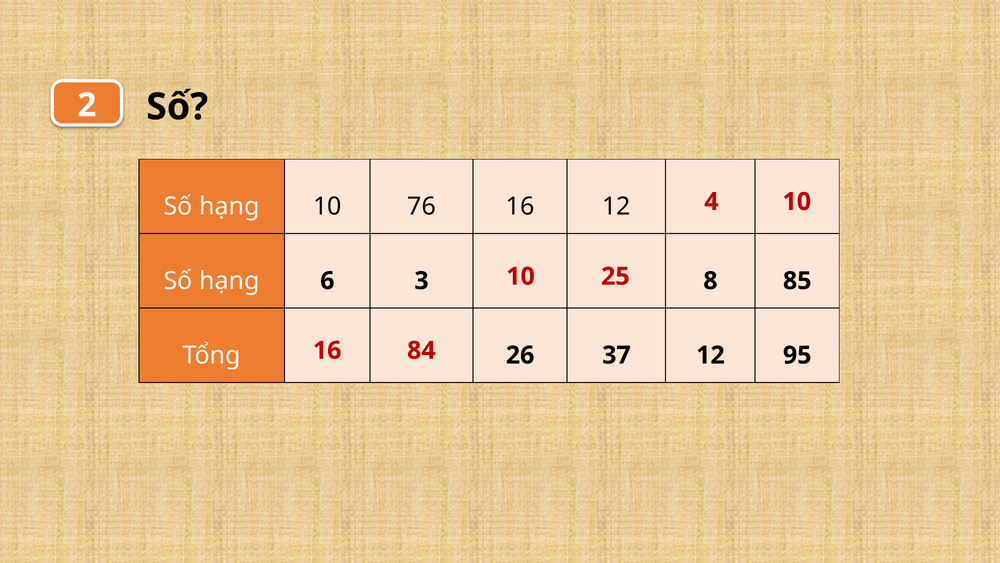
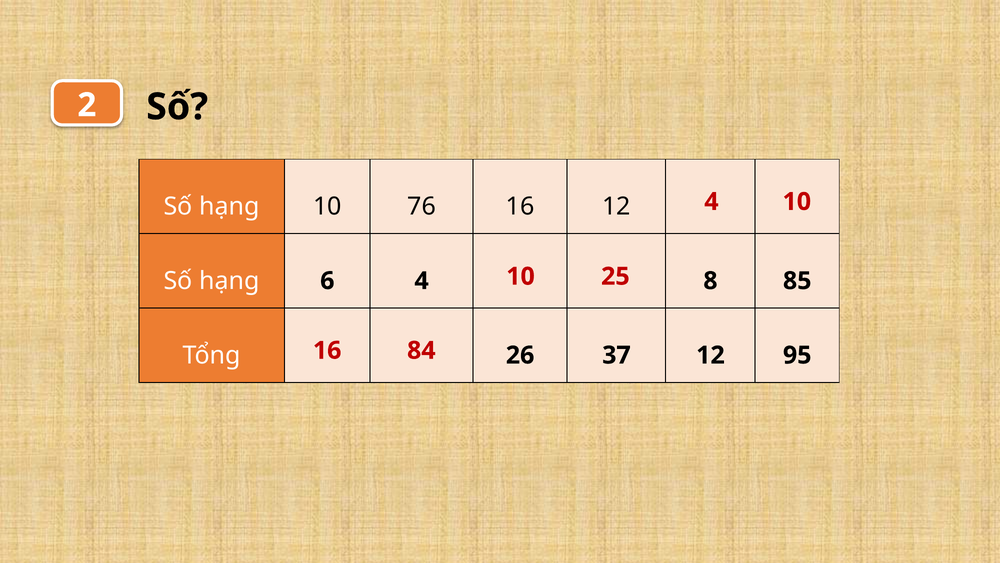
6 3: 3 -> 4
